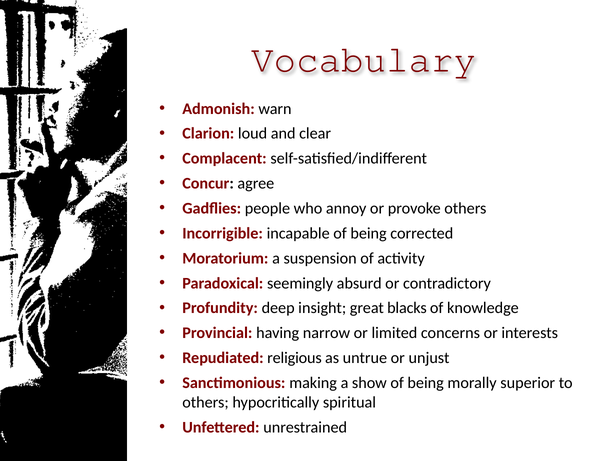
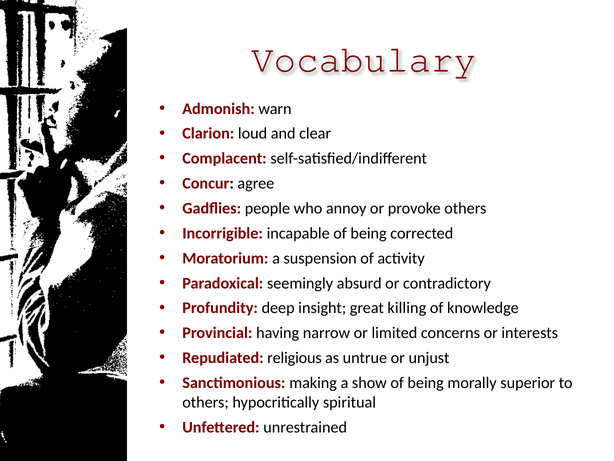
blacks: blacks -> killing
